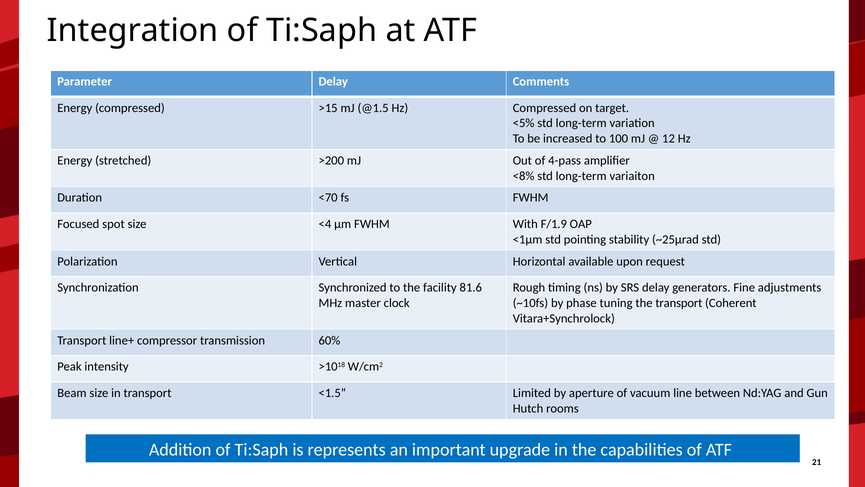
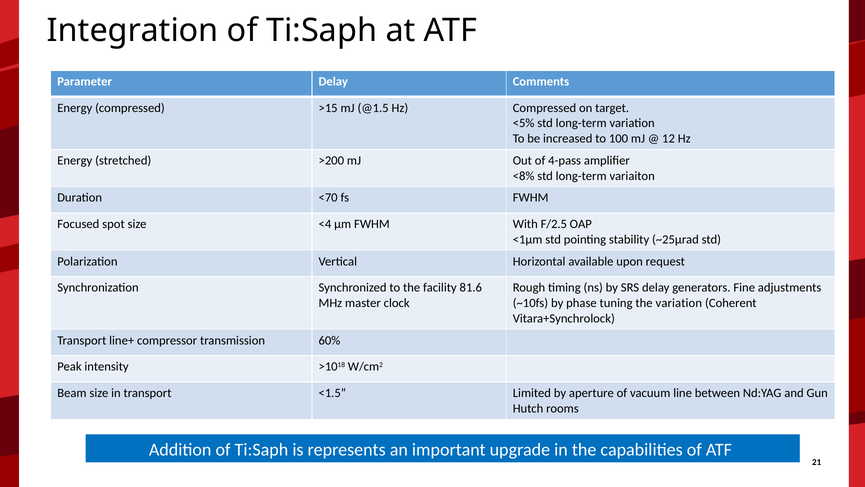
F/1.9: F/1.9 -> F/2.5
the transport: transport -> variation
